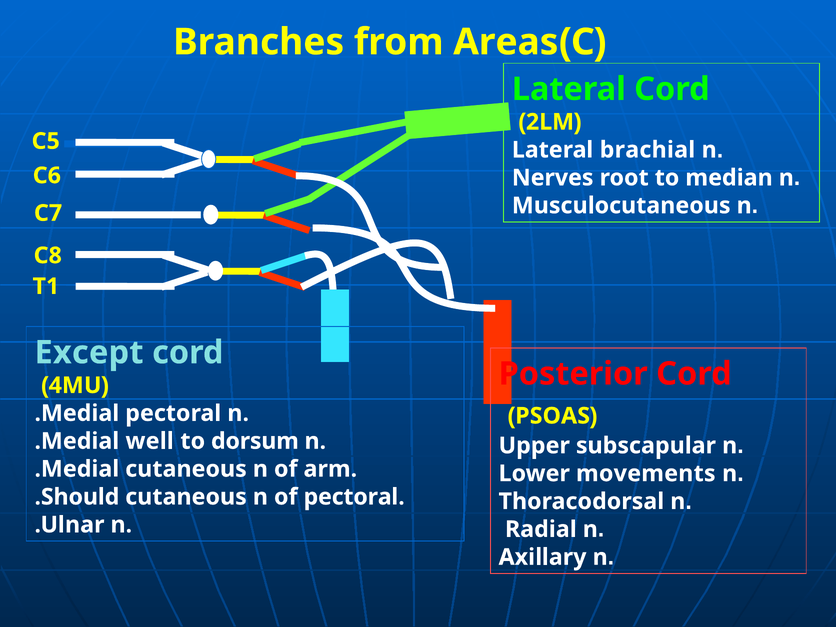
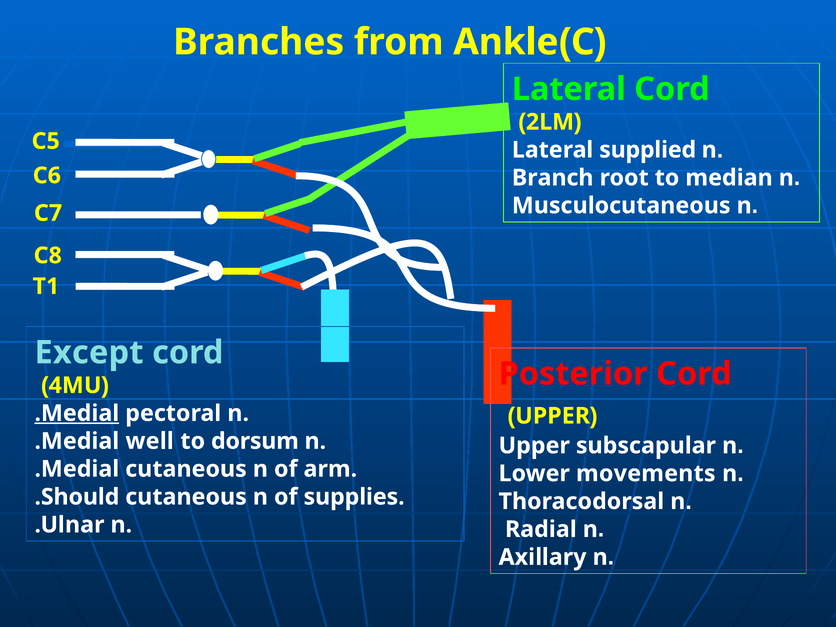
Areas: Areas -> Ankle
brachial: brachial -> supplied
Nerves: Nerves -> Branch
.Medial at (77, 413) underline: none -> present
PSOAS at (553, 416): PSOAS -> UPPER
of pectoral: pectoral -> supplies
